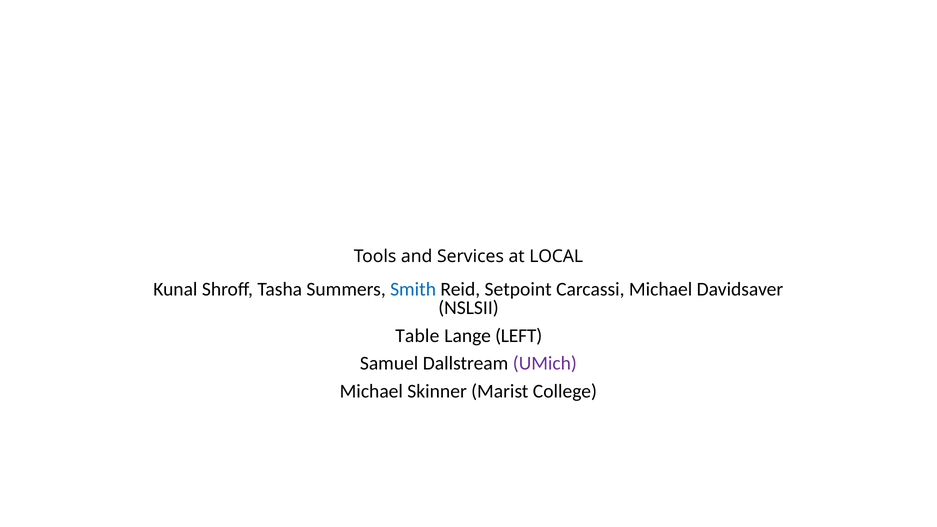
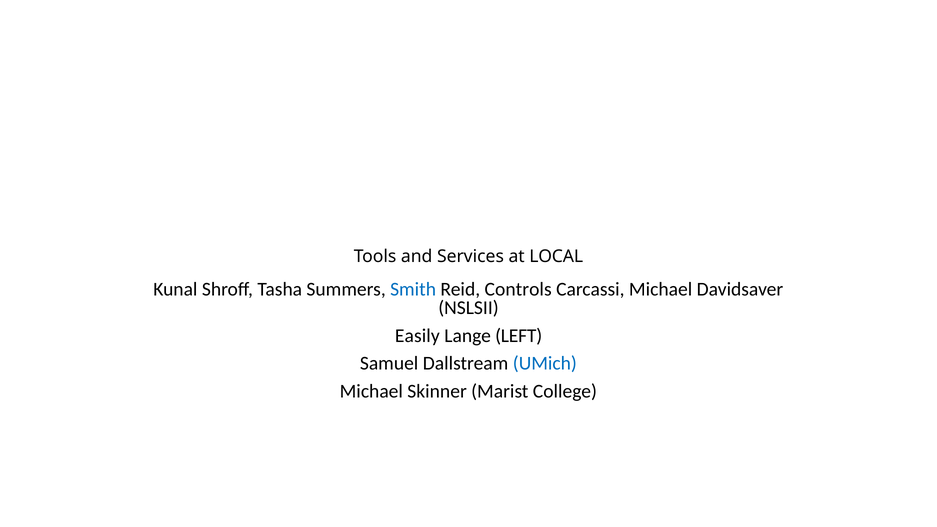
Setpoint: Setpoint -> Controls
Table: Table -> Easily
UMich colour: purple -> blue
